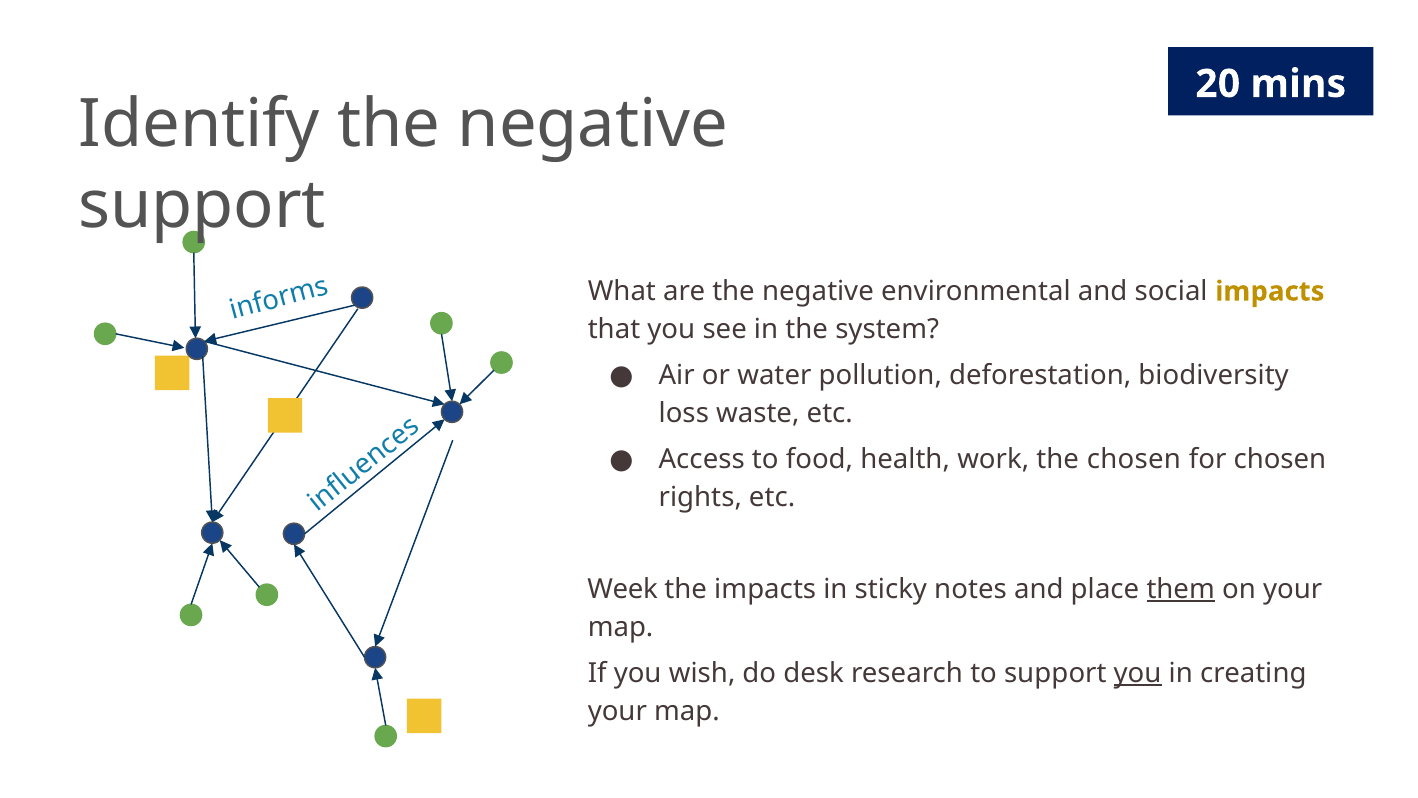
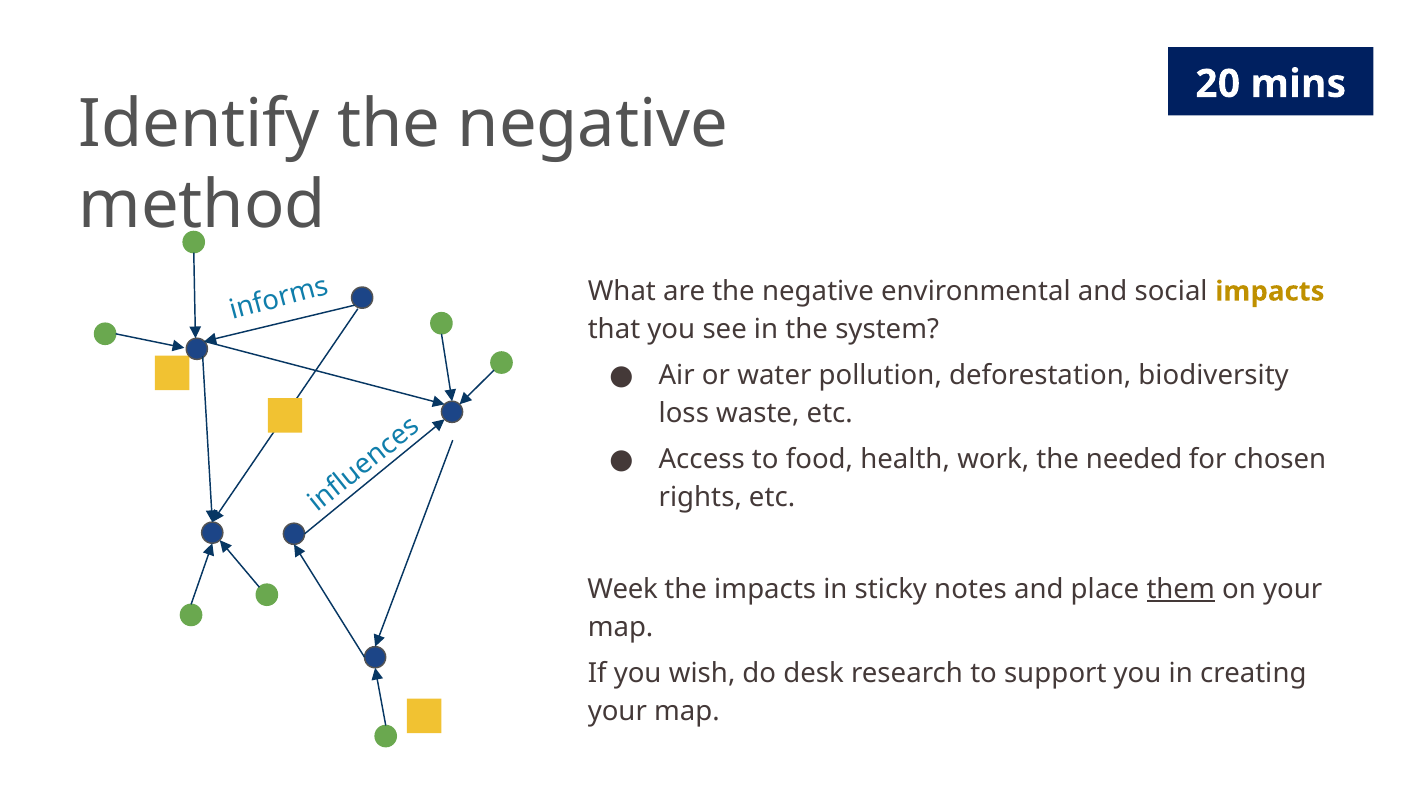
support at (202, 205): support -> method
the chosen: chosen -> needed
you at (1138, 673) underline: present -> none
